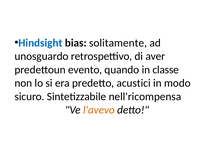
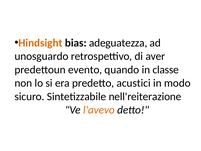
Hindsight colour: blue -> orange
solitamente: solitamente -> adeguatezza
nell'ricompensa: nell'ricompensa -> nell'reiterazione
